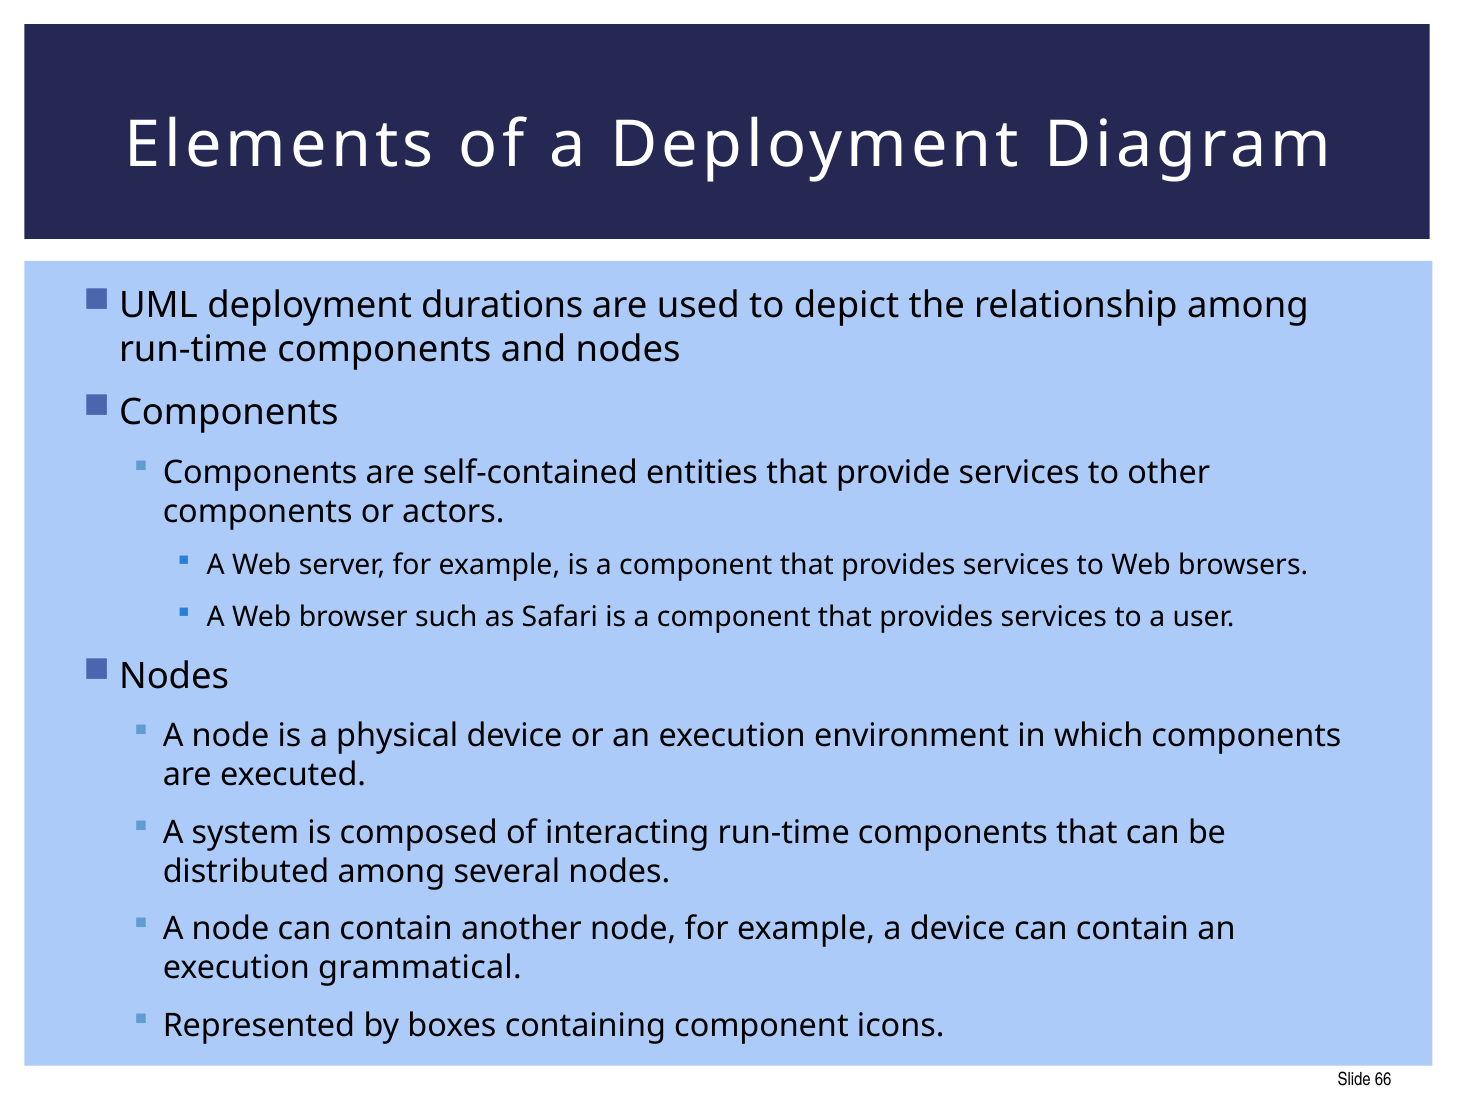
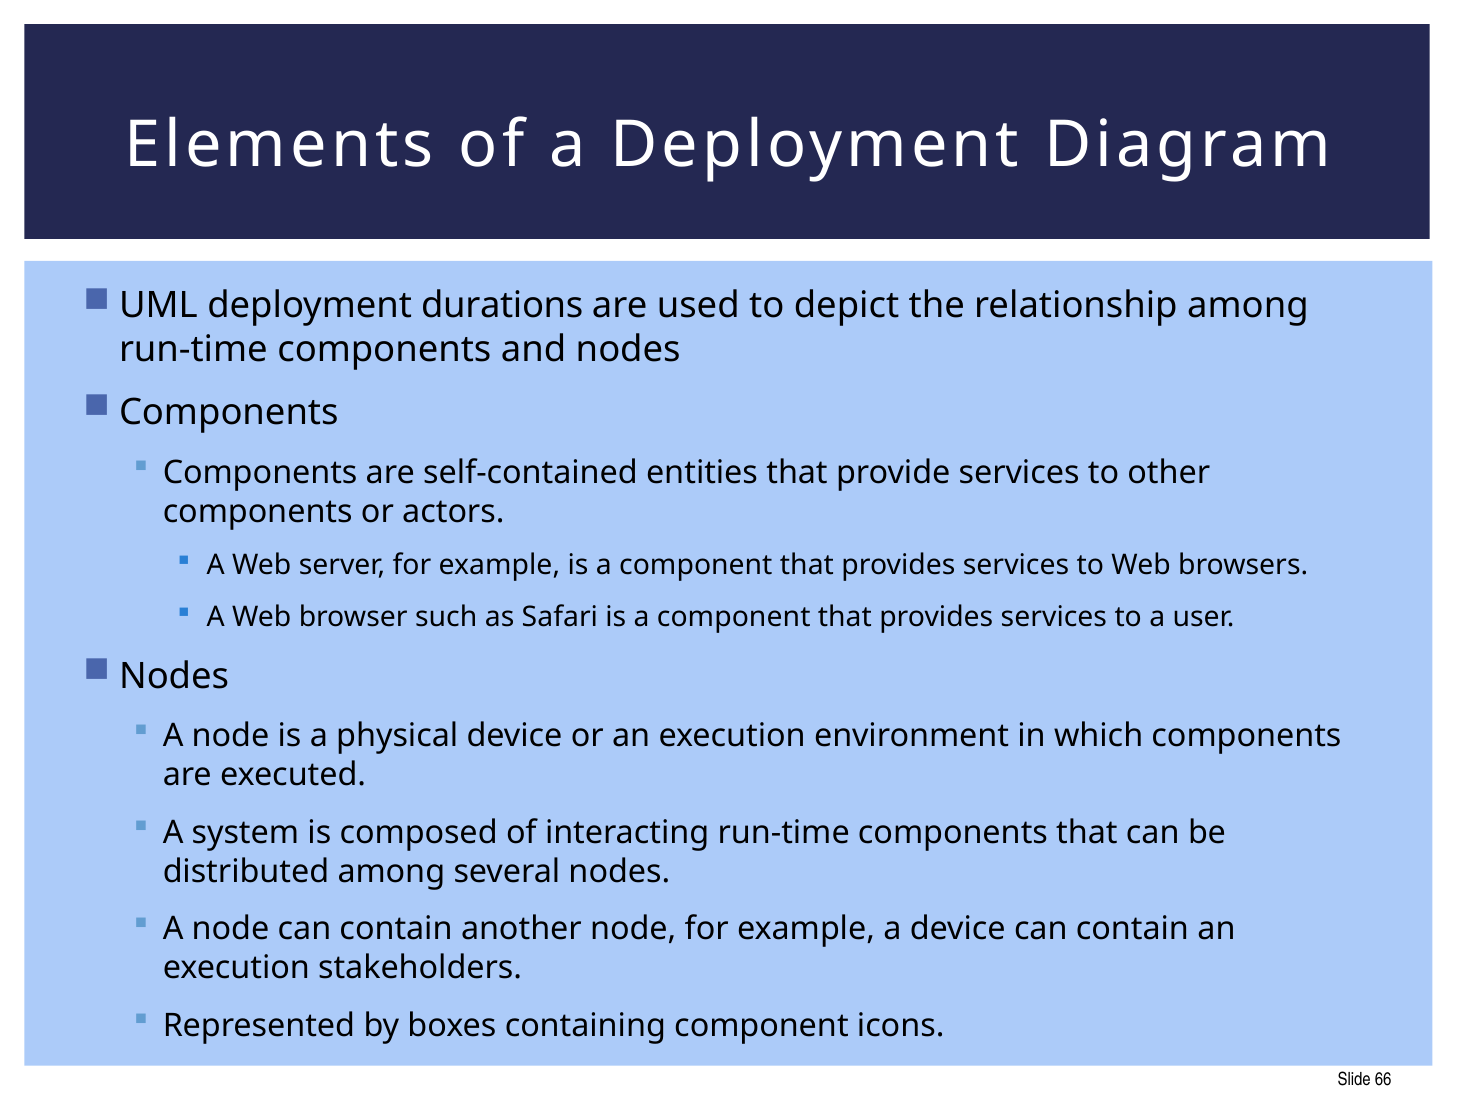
grammatical: grammatical -> stakeholders
